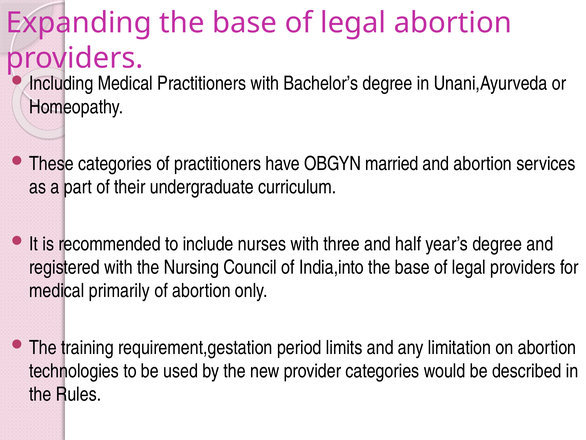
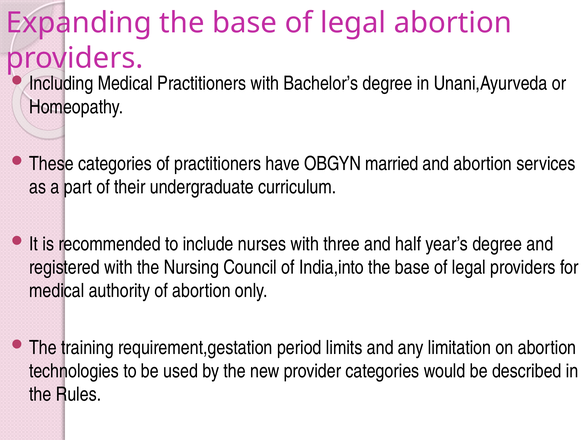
primarily: primarily -> authority
